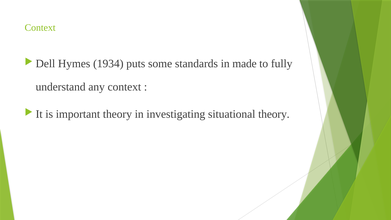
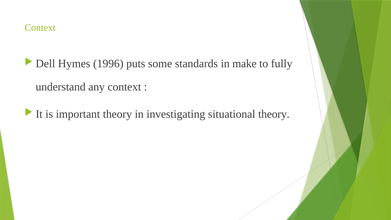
1934: 1934 -> 1996
made: made -> make
